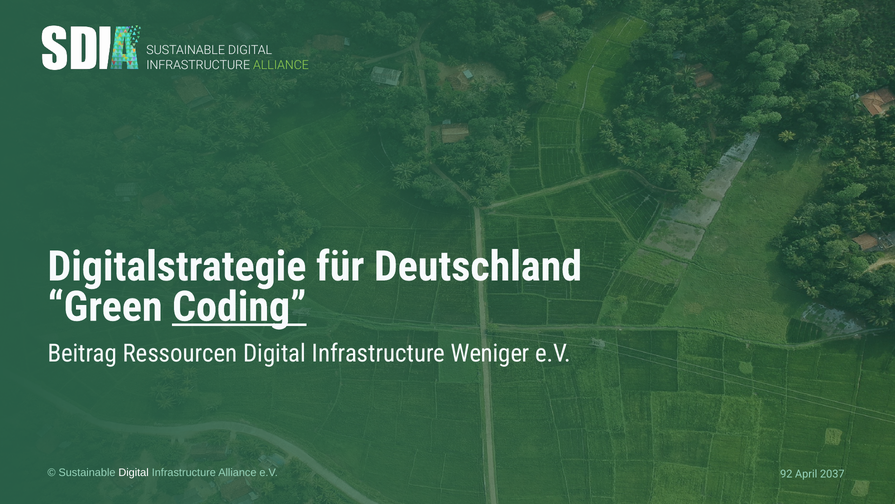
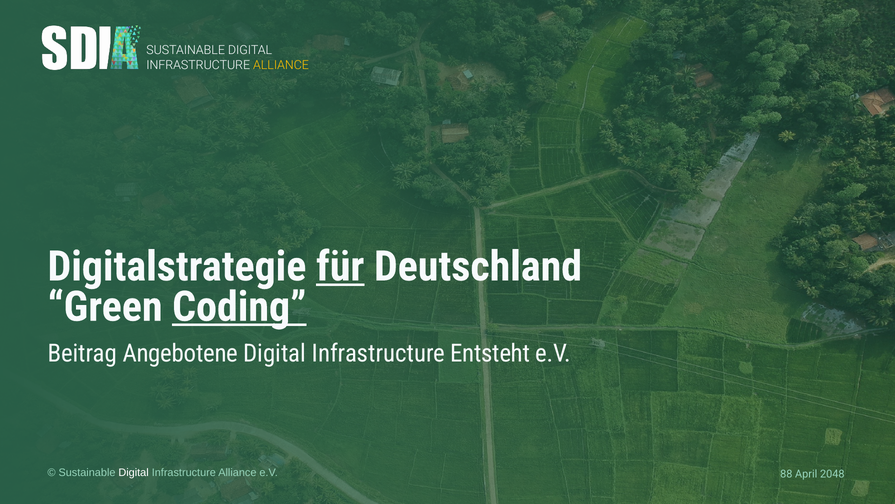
ALLIANCE at (281, 65) colour: light green -> yellow
für underline: none -> present
Ressourcen: Ressourcen -> Angebotene
Weniger: Weniger -> Entsteht
92: 92 -> 88
2037: 2037 -> 2048
